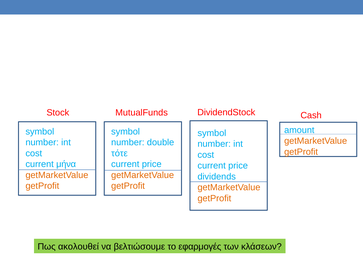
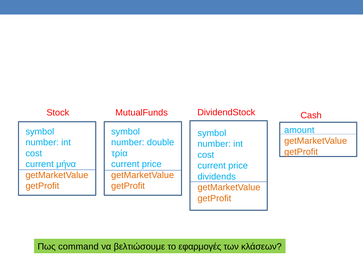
τότε: τότε -> τρία
ακολουθεί: ακολουθεί -> command
